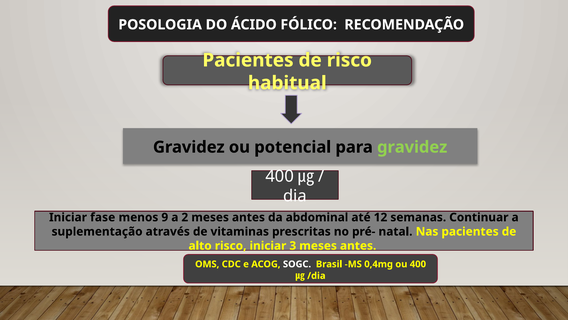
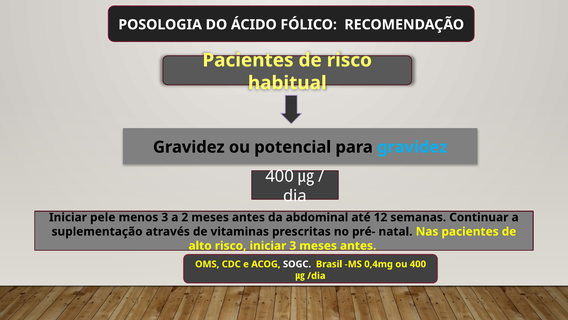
gravidez at (412, 147) colour: light green -> light blue
fase: fase -> pele
menos 9: 9 -> 3
